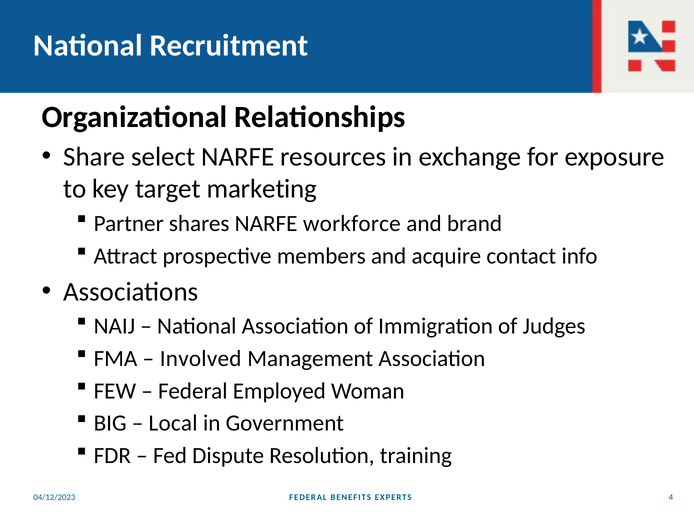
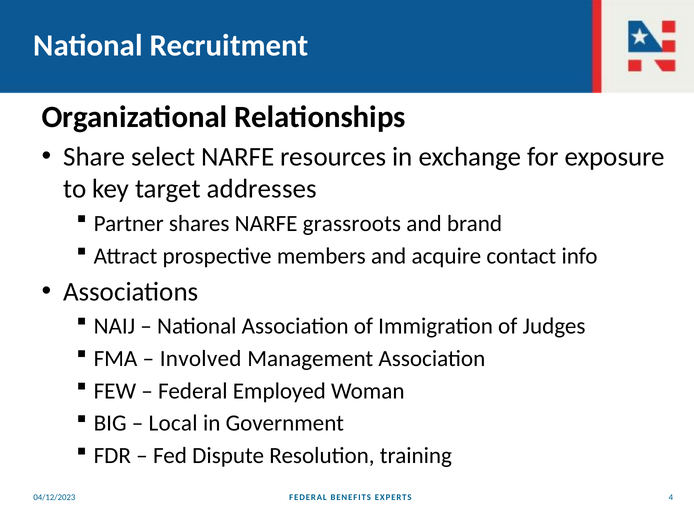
marketing: marketing -> addresses
workforce: workforce -> grassroots
